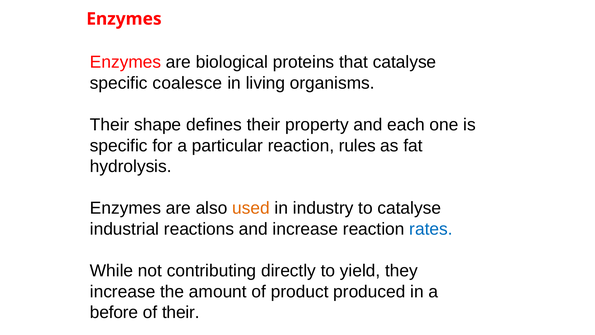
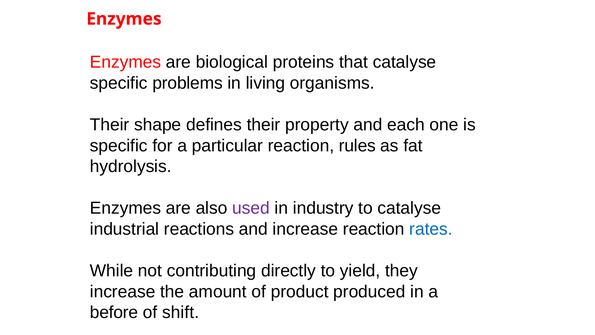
coalesce: coalesce -> problems
used colour: orange -> purple
of their: their -> shift
